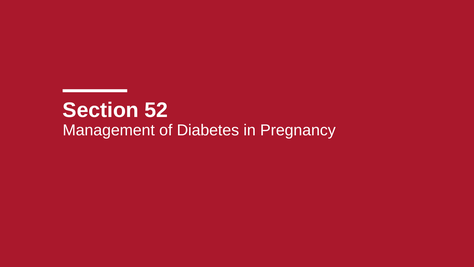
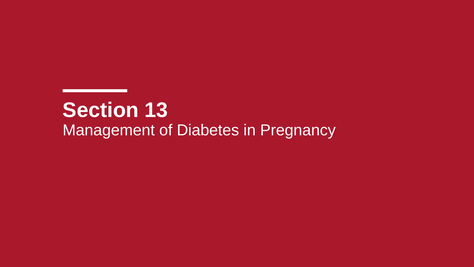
52: 52 -> 13
